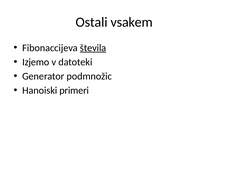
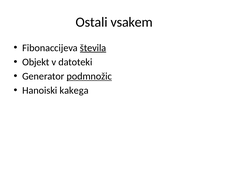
Izjemo: Izjemo -> Objekt
podmnožic underline: none -> present
primeri: primeri -> kakega
